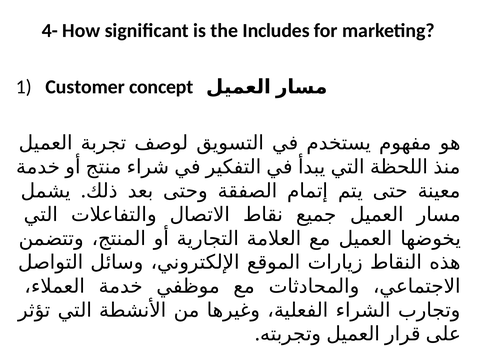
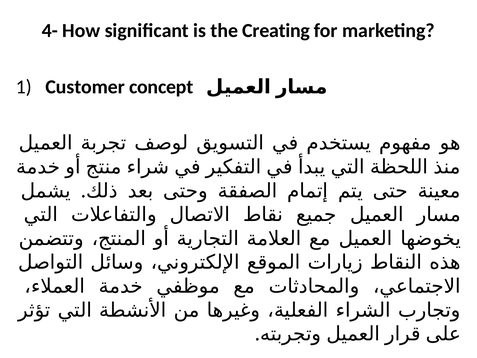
Includes: Includes -> Creating
